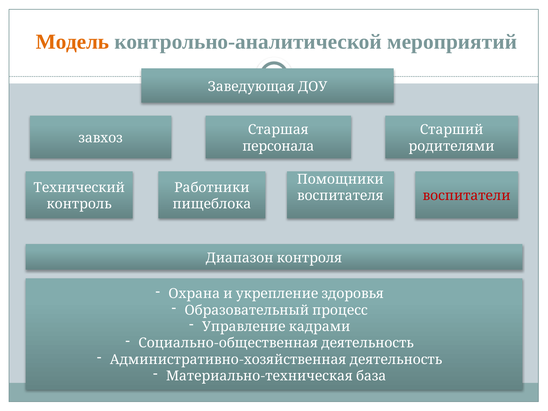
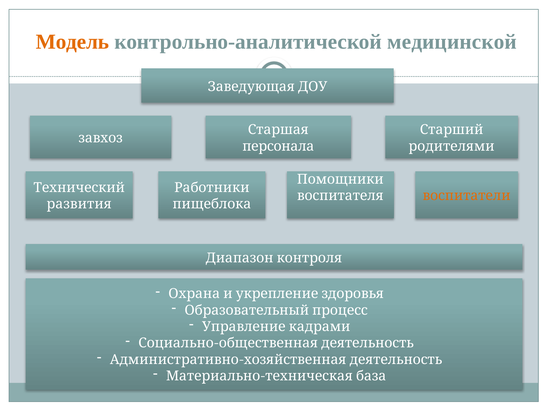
мероприятий: мероприятий -> медицинской
воспитатели colour: red -> orange
контроль: контроль -> развития
